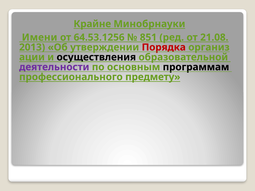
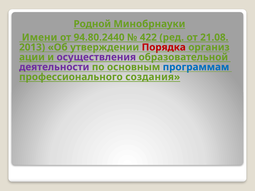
Крайне: Крайне -> Родной
64.53.1256: 64.53.1256 -> 94.80.2440
851: 851 -> 422
осуществления colour: black -> purple
программам colour: black -> blue
предмету: предмету -> создания
